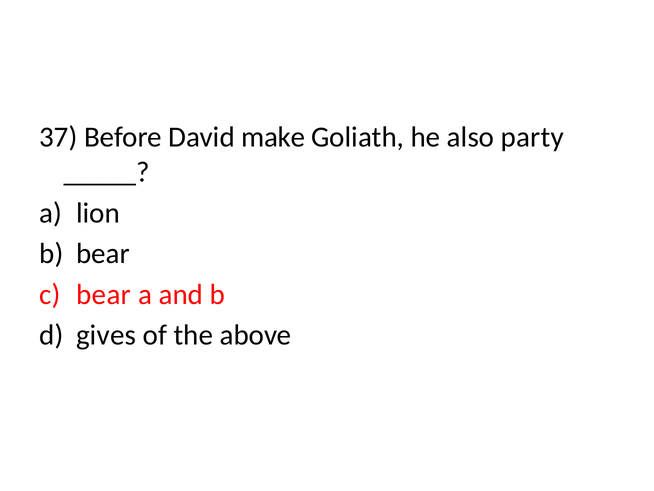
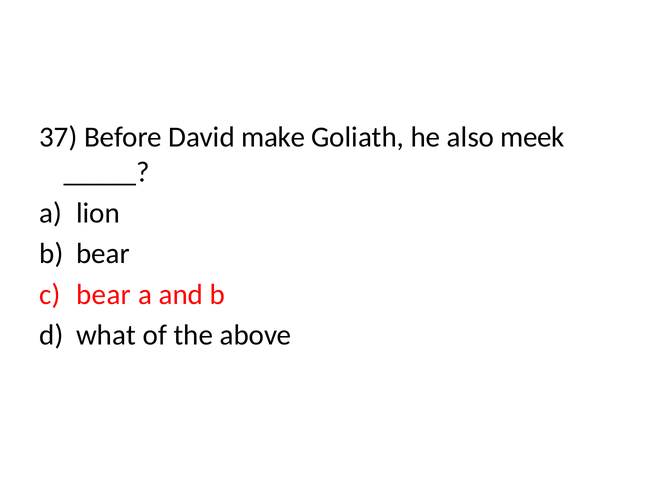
party: party -> meek
gives: gives -> what
